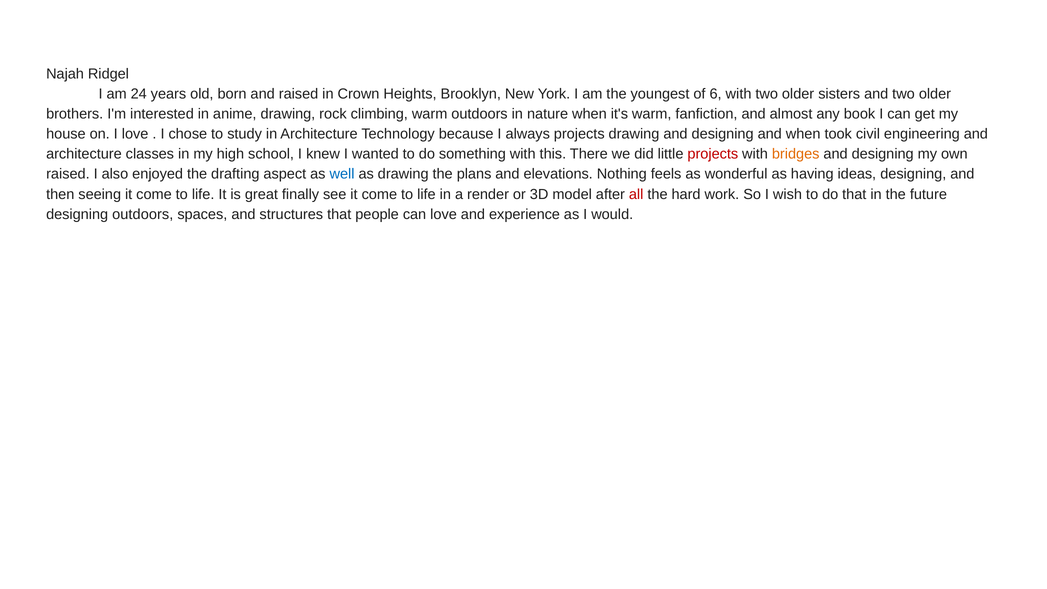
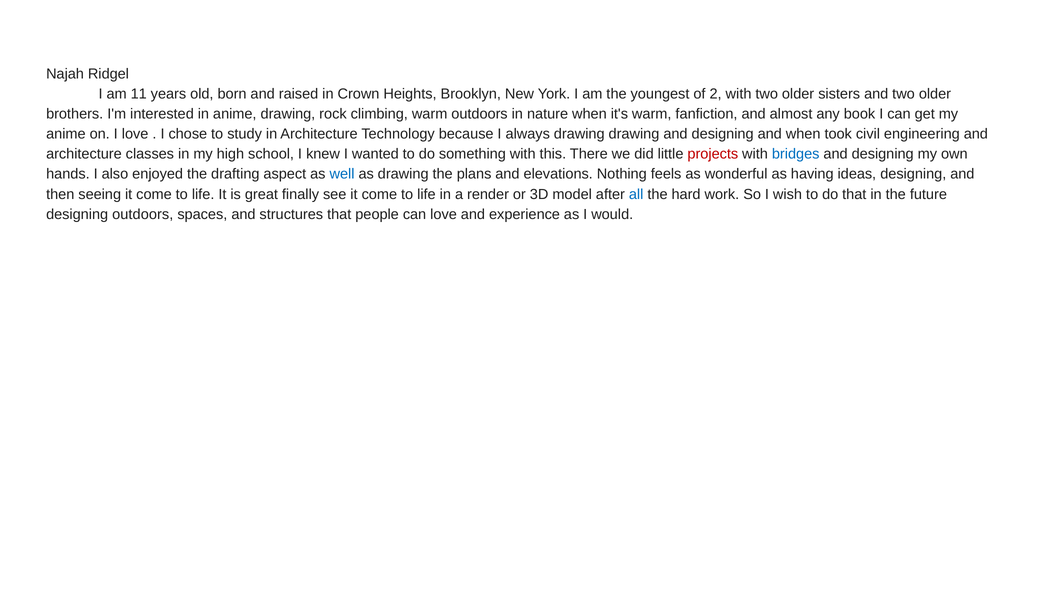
24: 24 -> 11
6: 6 -> 2
house at (66, 134): house -> anime
always projects: projects -> drawing
bridges colour: orange -> blue
raised at (68, 174): raised -> hands
all colour: red -> blue
